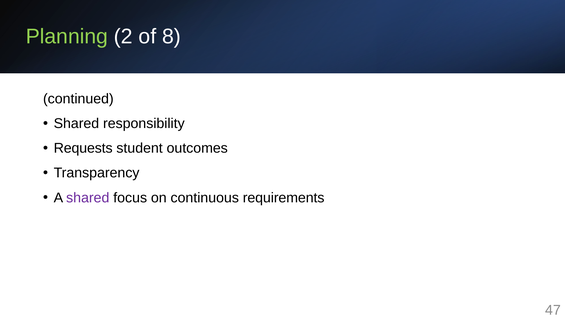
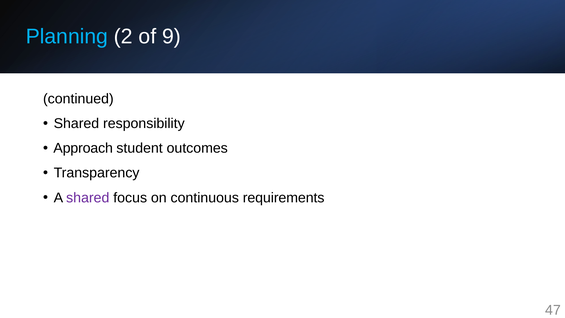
Planning colour: light green -> light blue
8: 8 -> 9
Requests: Requests -> Approach
